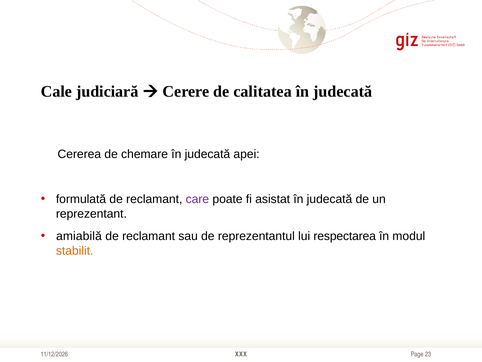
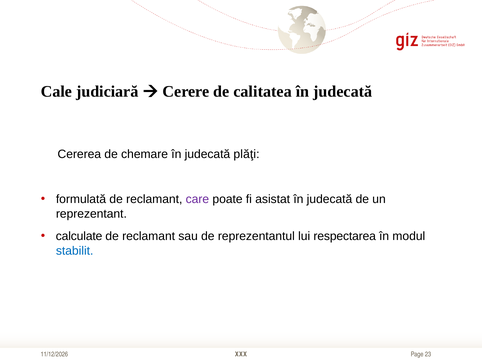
apei: apei -> plăţi
amiabilă: amiabilă -> calculate
stabilit colour: orange -> blue
